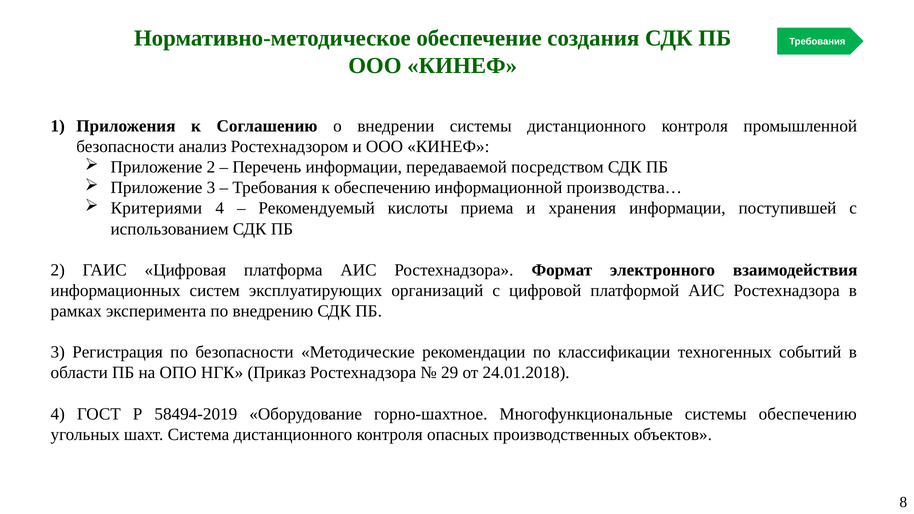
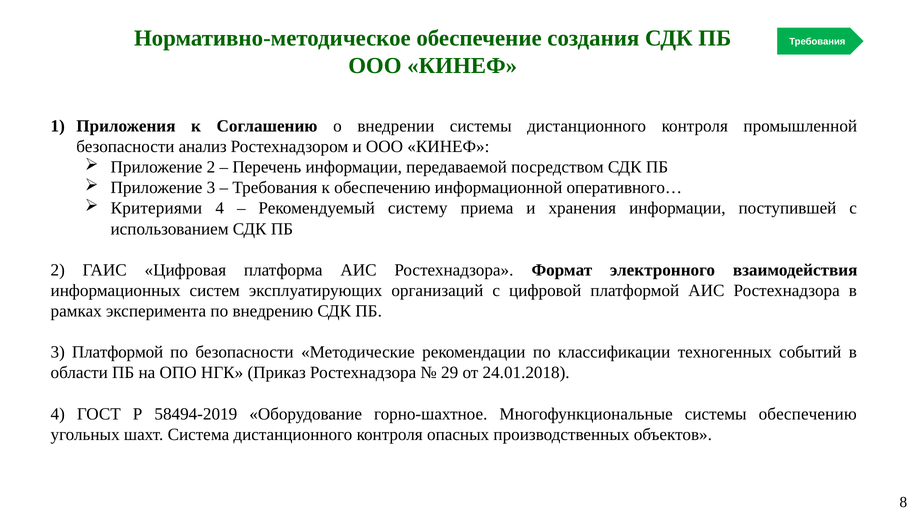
производства…: производства… -> оперативного…
кислоты: кислоты -> систему
3 Регистрация: Регистрация -> Платформой
